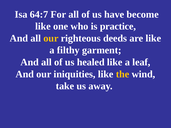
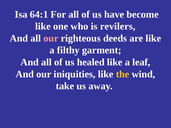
64:7: 64:7 -> 64:1
practice: practice -> revilers
our at (51, 38) colour: yellow -> pink
